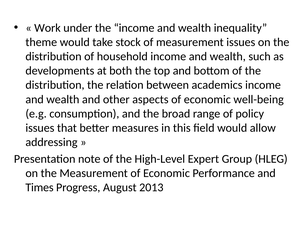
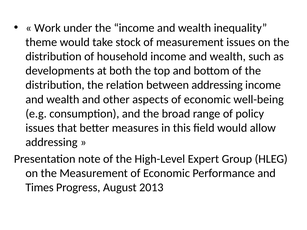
between academics: academics -> addressing
